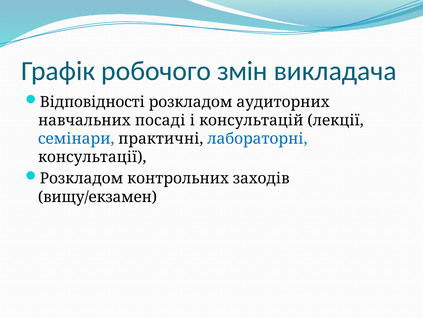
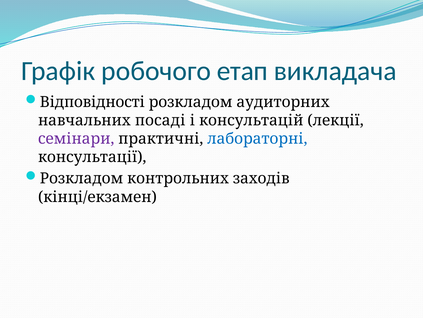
змін: змін -> етап
семінари colour: blue -> purple
вищу/екзамен: вищу/екзамен -> кінці/екзамен
